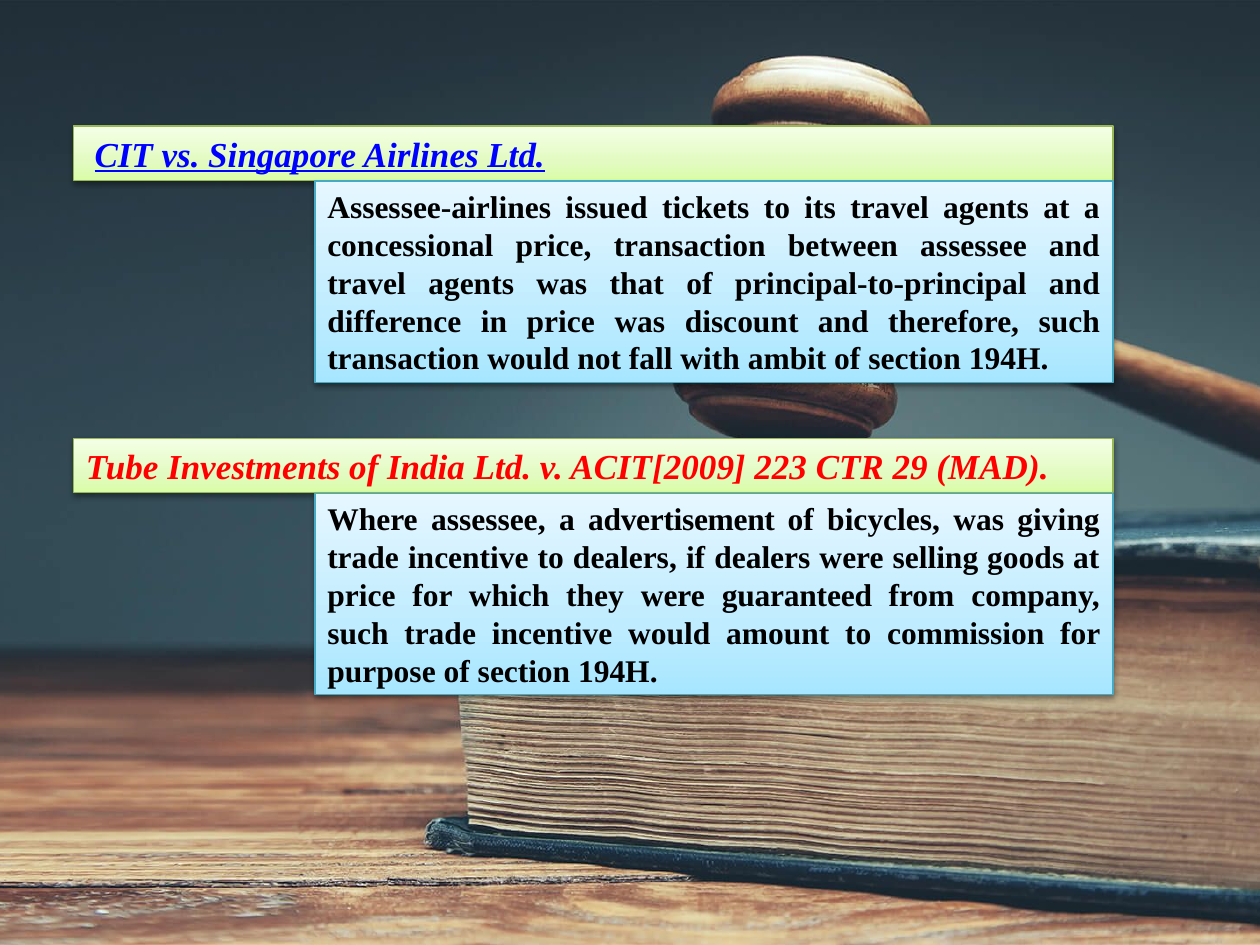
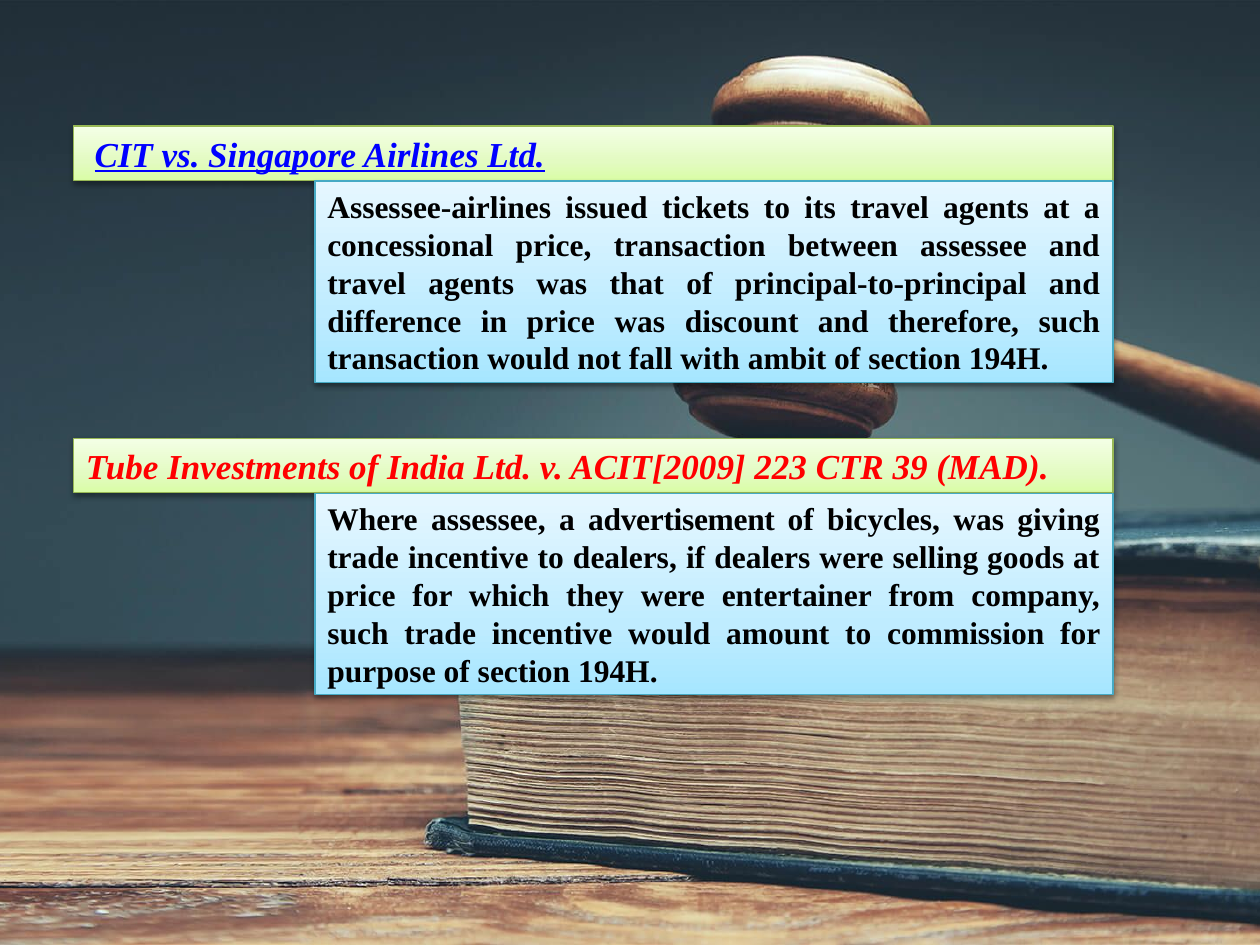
29: 29 -> 39
guaranteed: guaranteed -> entertainer
